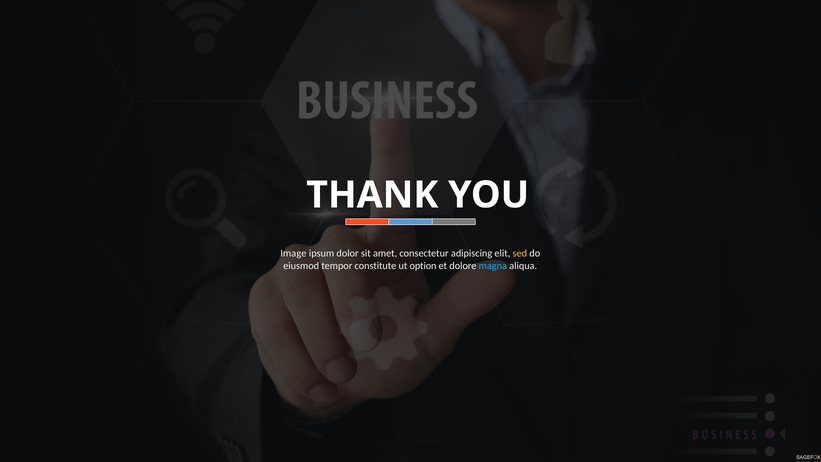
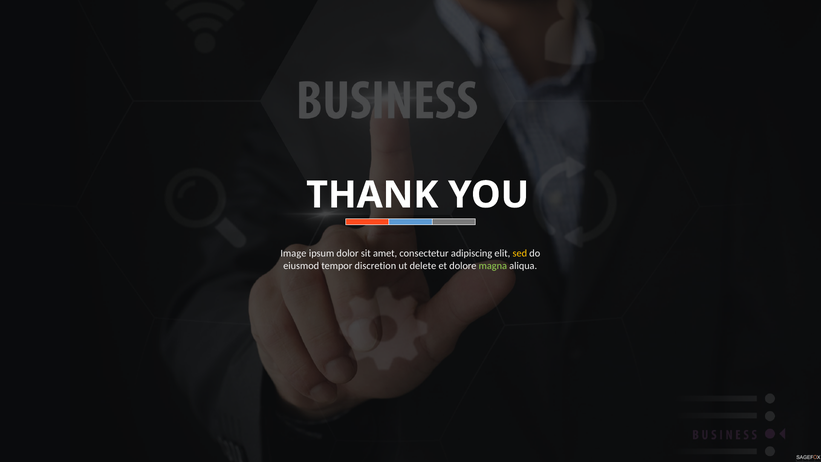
constitute: constitute -> discretion
option: option -> delete
magna colour: light blue -> light green
